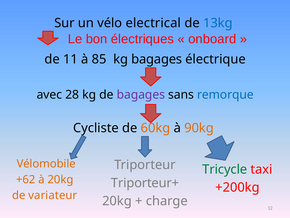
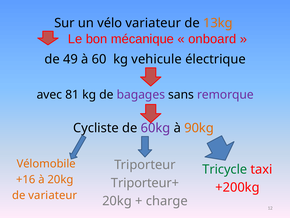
vélo electrical: electrical -> variateur
13kg colour: blue -> orange
électriques: électriques -> mécanique
11: 11 -> 49
85: 85 -> 60
kg bagages: bagages -> vehicule
28: 28 -> 81
remorque colour: blue -> purple
60kg colour: orange -> purple
+62: +62 -> +16
